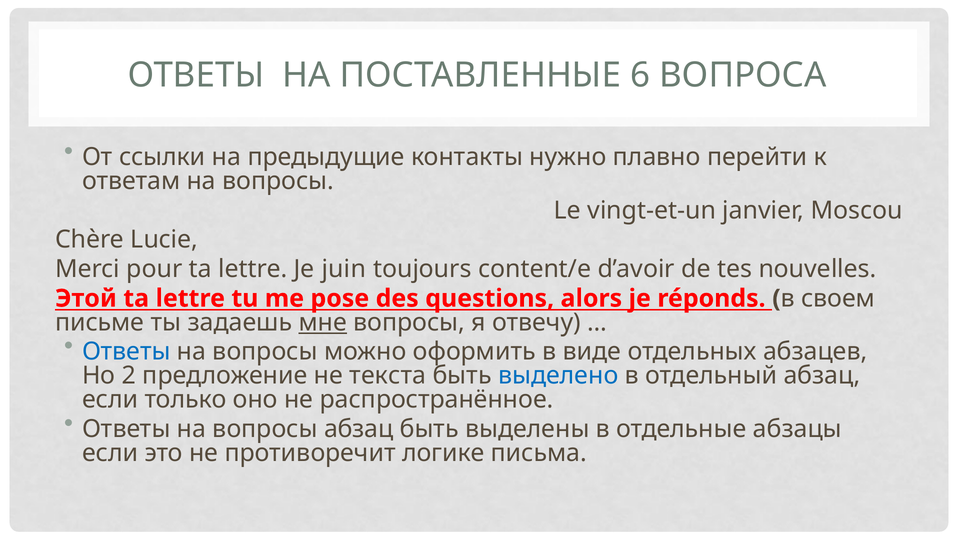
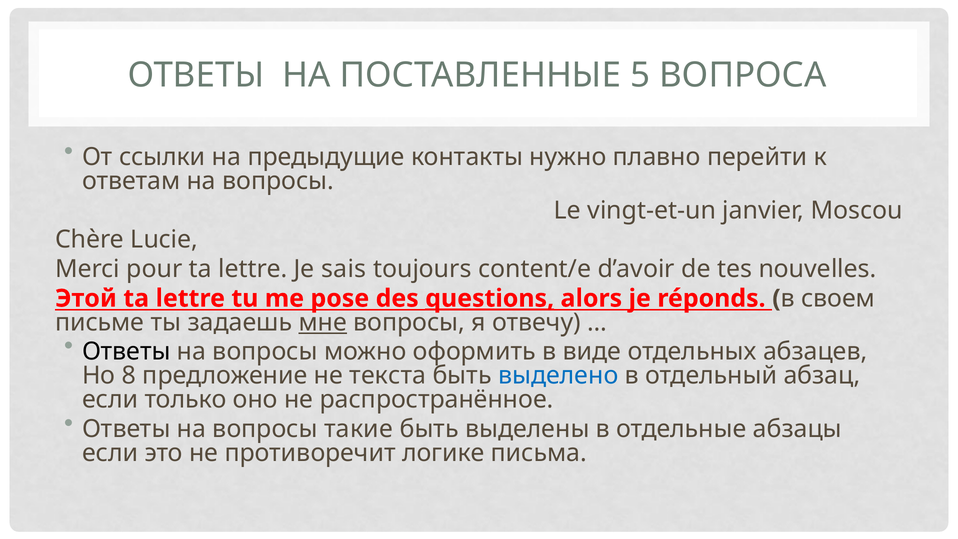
6: 6 -> 5
juin: juin -> sais
questions underline: none -> present
Ответы at (126, 352) colour: blue -> black
2: 2 -> 8
вопросы абзац: абзац -> такие
